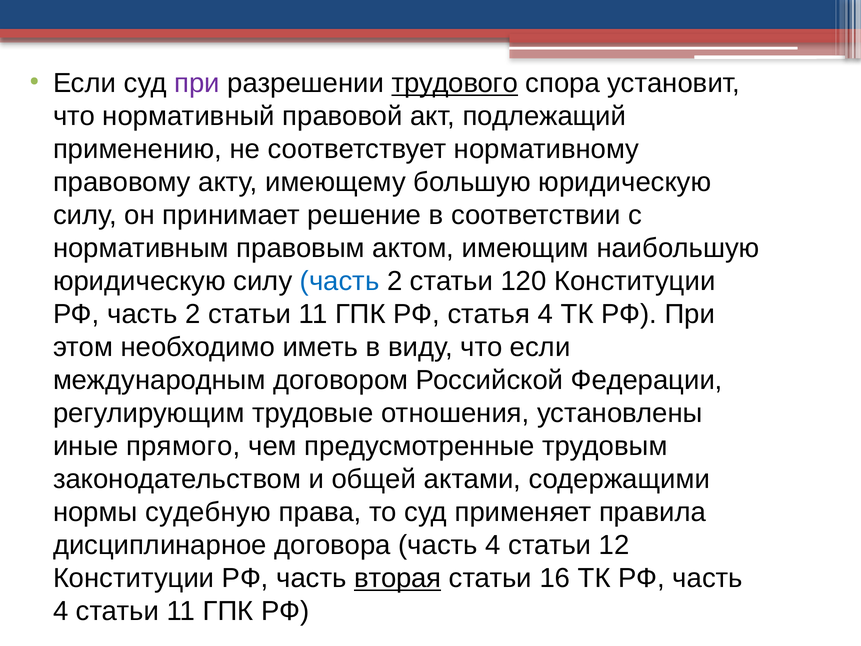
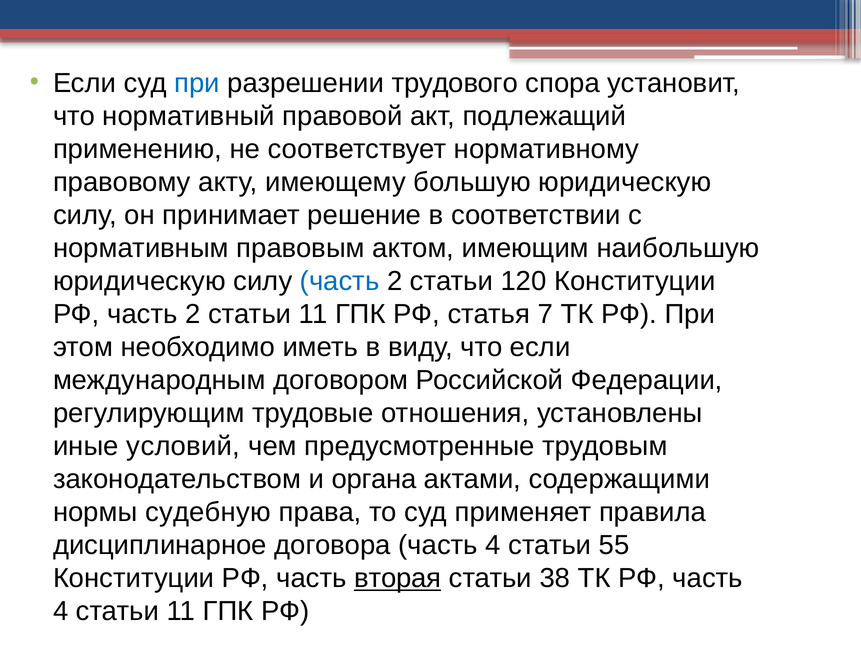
при at (197, 83) colour: purple -> blue
трудового underline: present -> none
статья 4: 4 -> 7
прямого: прямого -> условий
общей: общей -> органа
12: 12 -> 55
16: 16 -> 38
